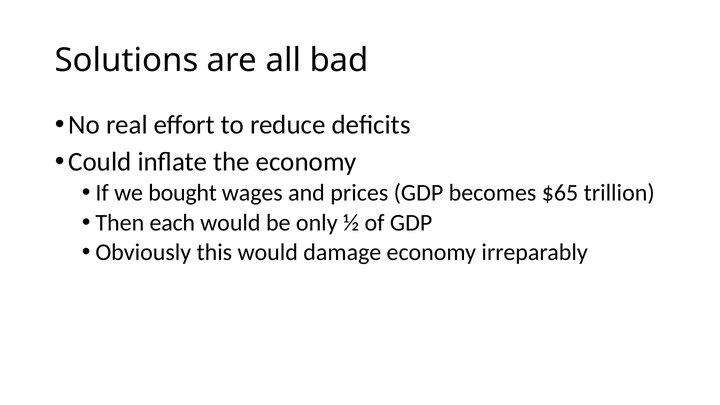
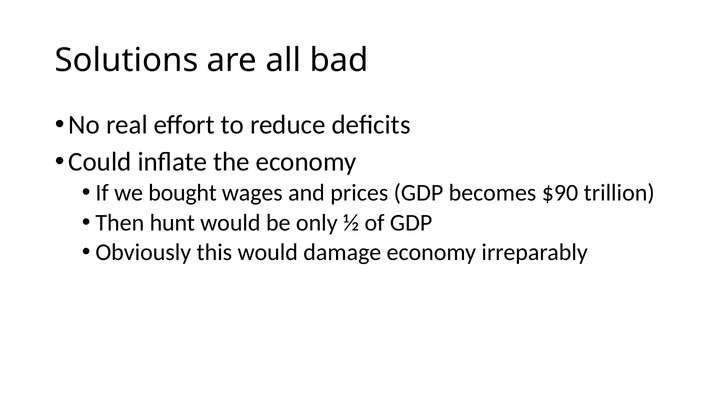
$65: $65 -> $90
each: each -> hunt
